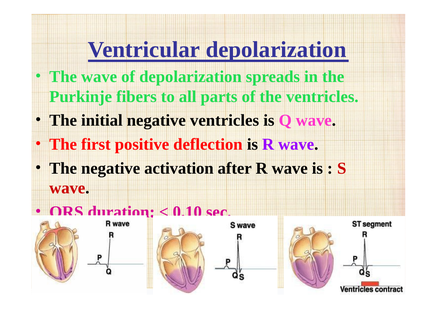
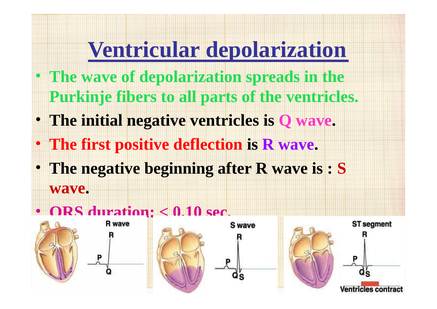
activation: activation -> beginning
